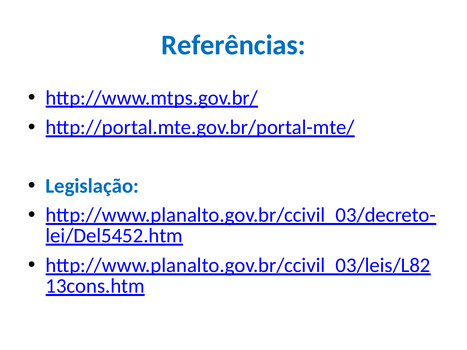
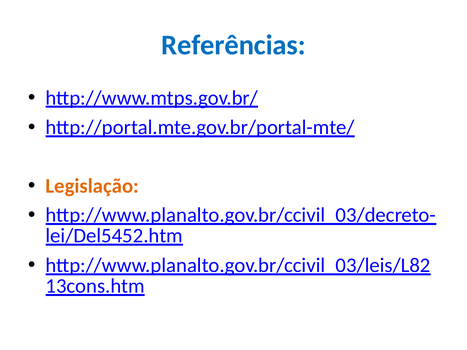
Legislação colour: blue -> orange
